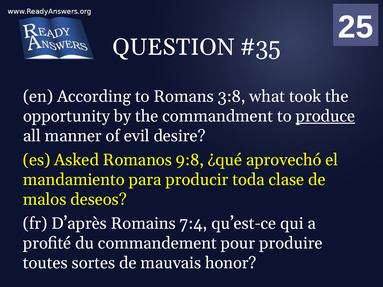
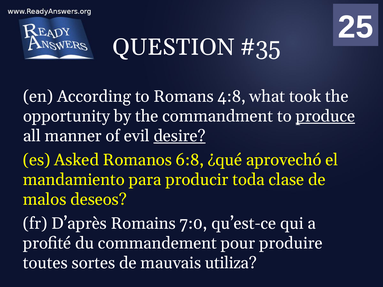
3:8: 3:8 -> 4:8
desire underline: none -> present
9:8: 9:8 -> 6:8
7:4: 7:4 -> 7:0
honor: honor -> utiliza
